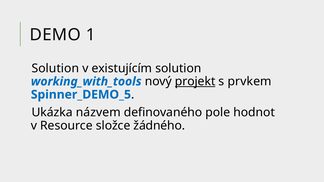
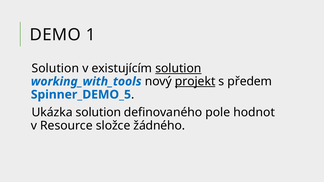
solution at (178, 68) underline: none -> present
prvkem: prvkem -> předem
Ukázka názvem: názvem -> solution
